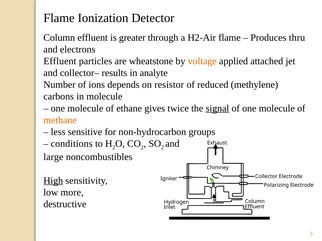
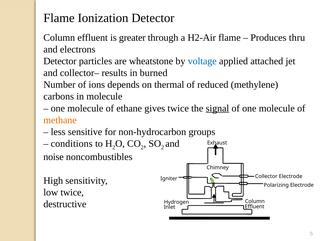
Effluent at (60, 61): Effluent -> Detector
voltage colour: orange -> blue
analyte: analyte -> burned
resistor: resistor -> thermal
large: large -> noise
High underline: present -> none
low more: more -> twice
